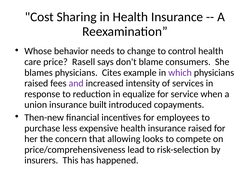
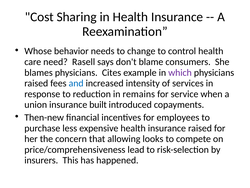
price: price -> need
and colour: purple -> blue
equalize: equalize -> remains
